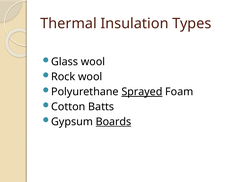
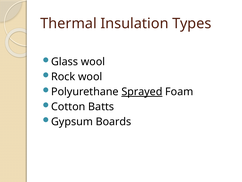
Boards underline: present -> none
